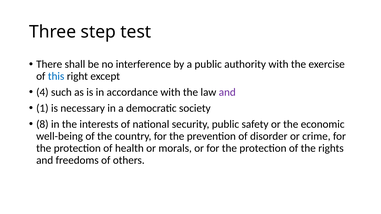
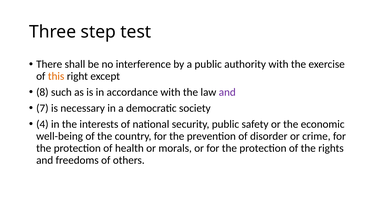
this colour: blue -> orange
4: 4 -> 8
1: 1 -> 7
8: 8 -> 4
